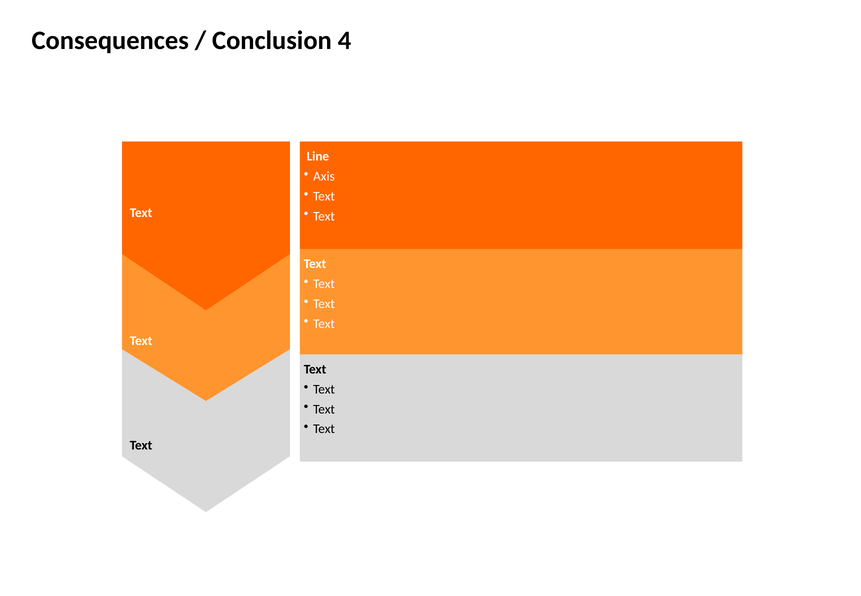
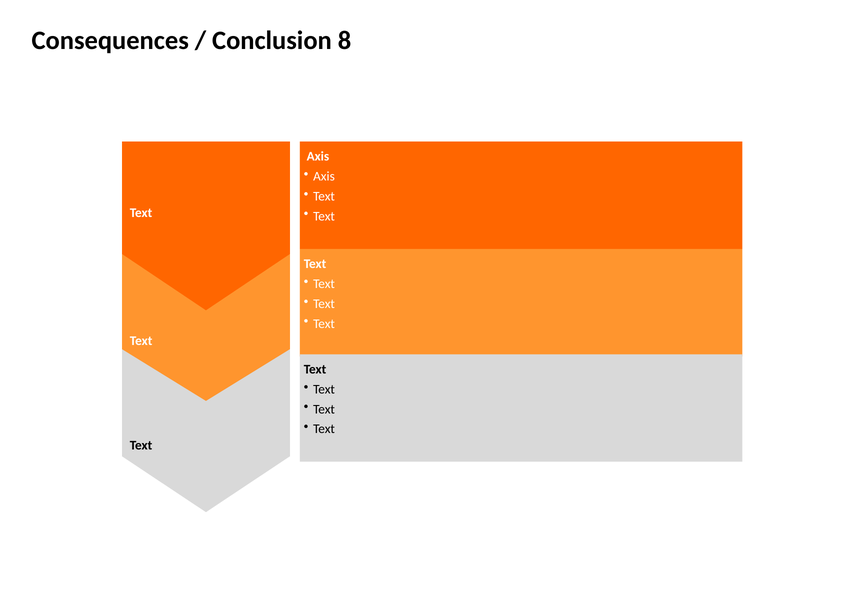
4: 4 -> 8
Line at (318, 157): Line -> Axis
